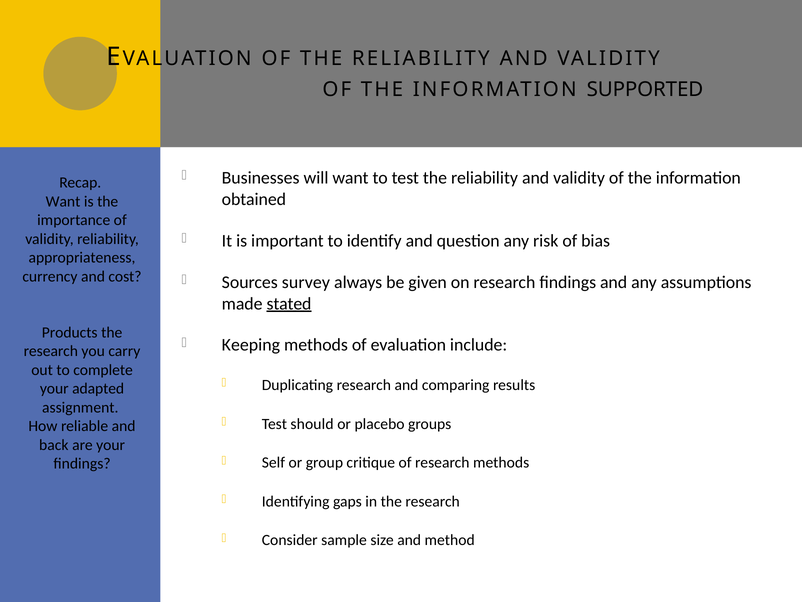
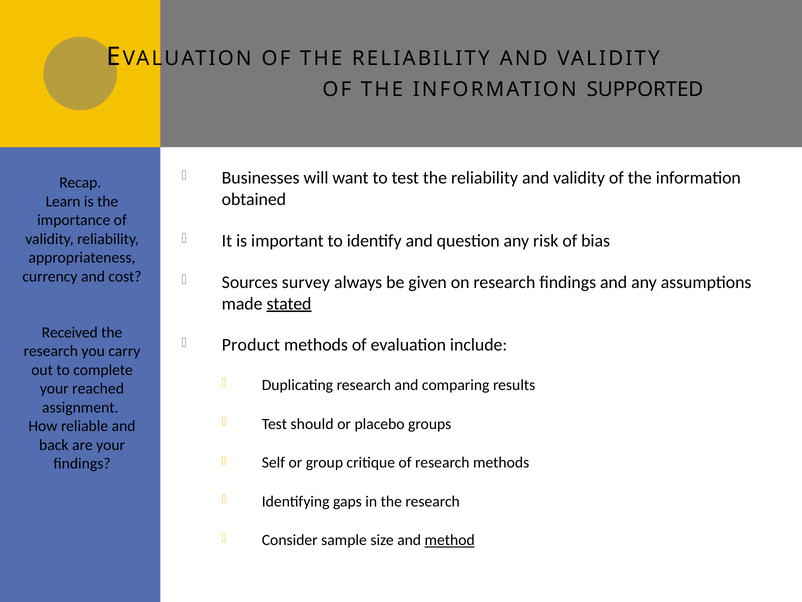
Want at (63, 201): Want -> Learn
Products: Products -> Received
Keeping: Keeping -> Product
adapted: adapted -> reached
method underline: none -> present
